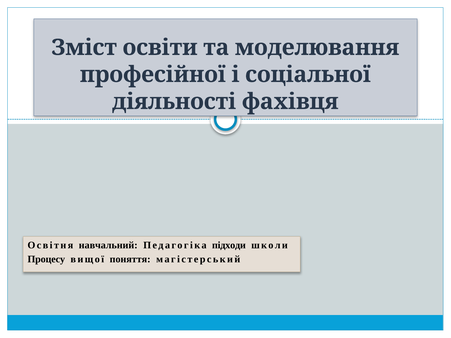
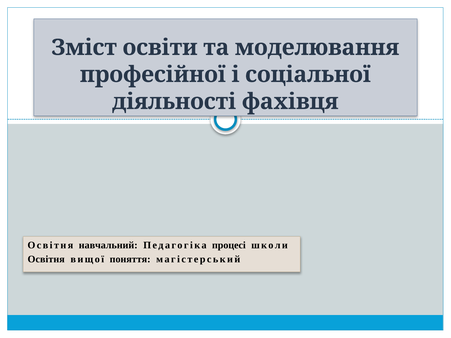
підходи: підходи -> процесі
Процесу at (46, 260): Процесу -> Освітня
